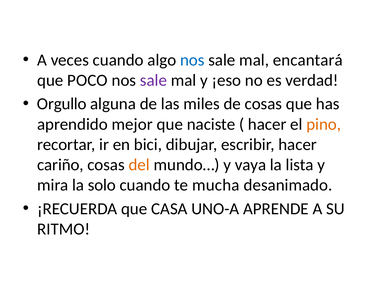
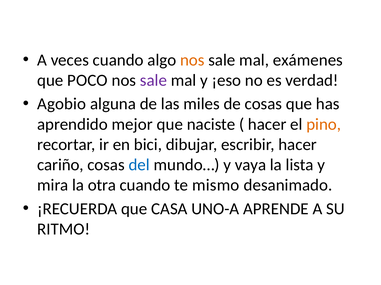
nos at (192, 60) colour: blue -> orange
encantará: encantará -> exámenes
Orgullo: Orgullo -> Agobio
del colour: orange -> blue
solo: solo -> otra
mucha: mucha -> mismo
